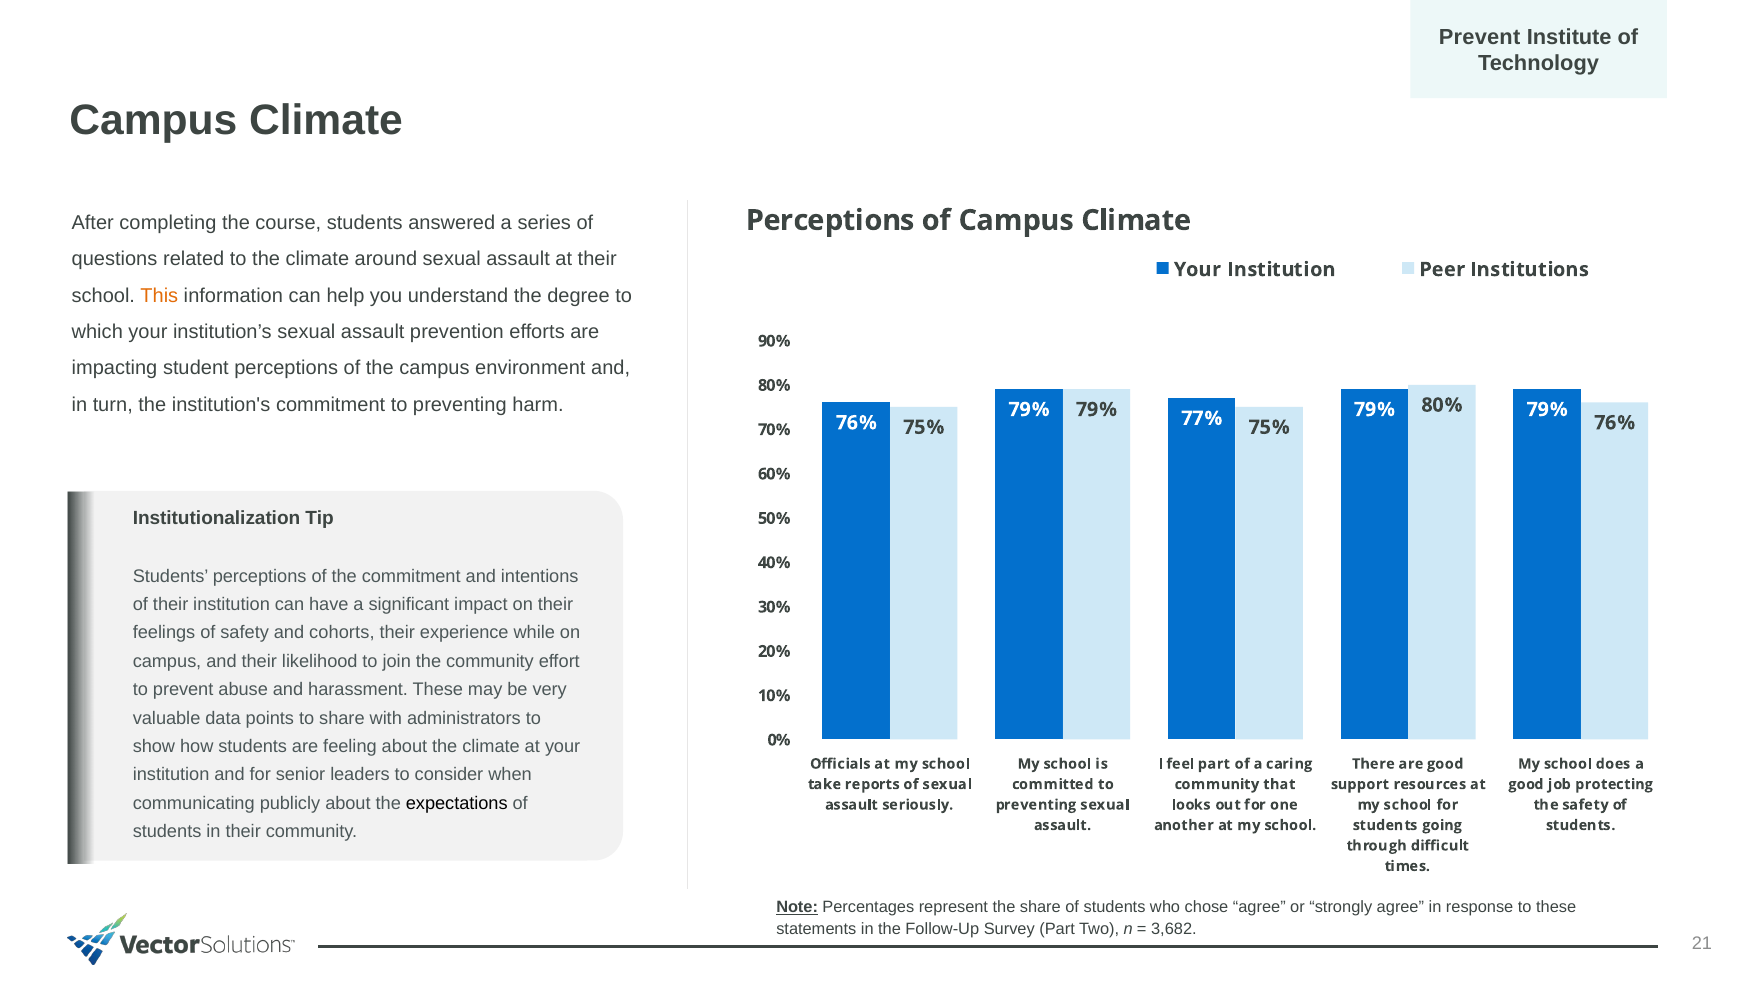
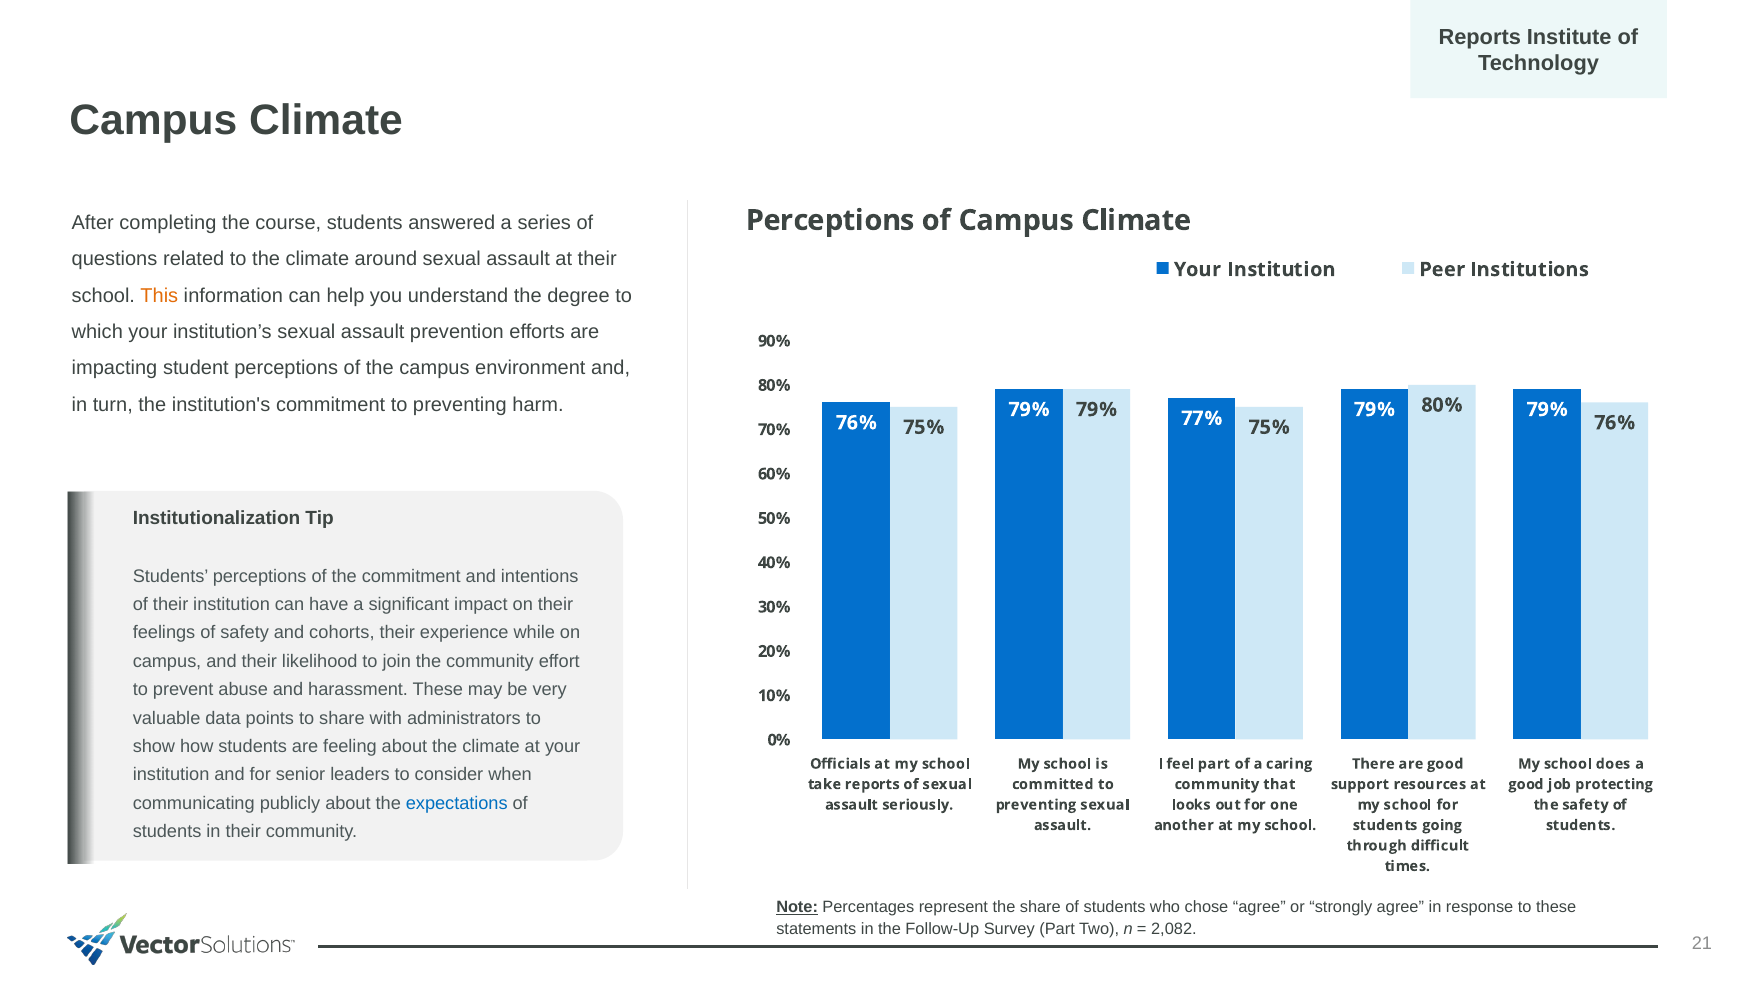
Prevent at (1480, 38): Prevent -> Reports
expectations colour: black -> blue
3,682: 3,682 -> 2,082
